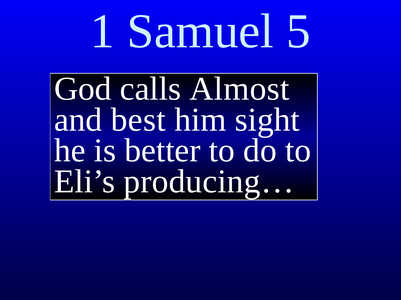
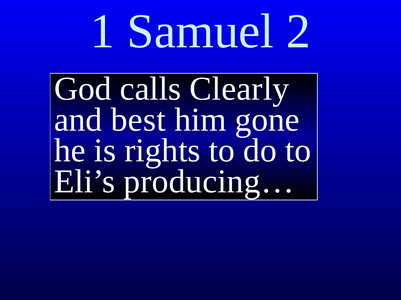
5: 5 -> 2
Almost: Almost -> Clearly
sight: sight -> gone
better: better -> rights
